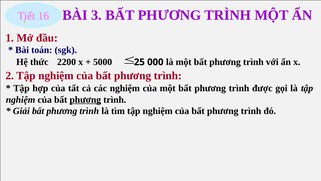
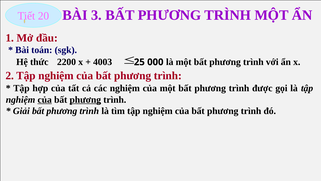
16: 16 -> 20
5000: 5000 -> 4003
của at (45, 99) underline: none -> present
